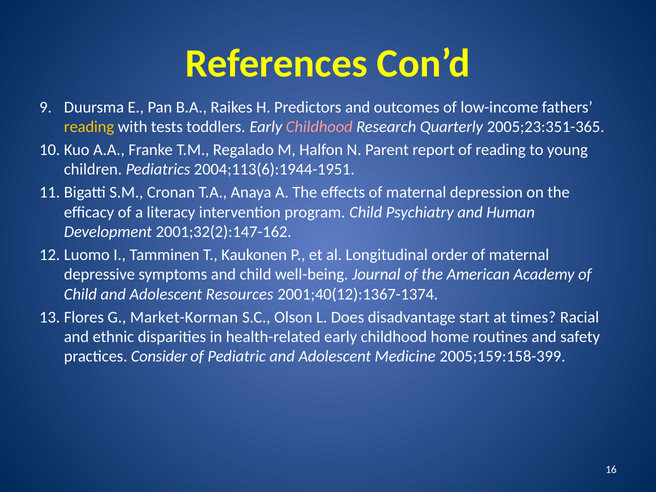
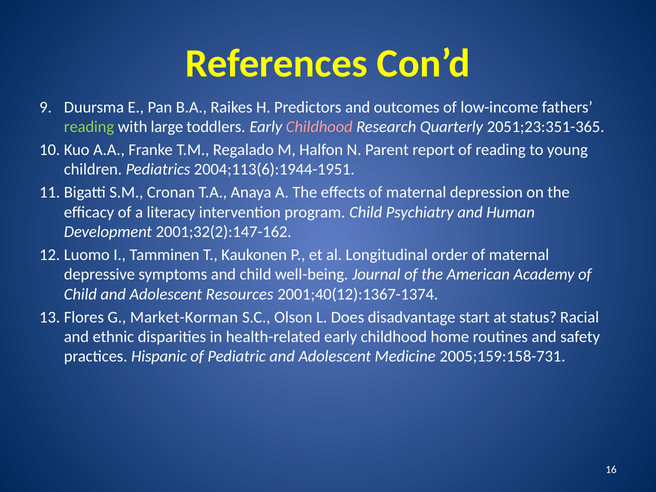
reading at (89, 127) colour: yellow -> light green
tests: tests -> large
2005;23:351-365: 2005;23:351-365 -> 2051;23:351-365
times: times -> status
Consider: Consider -> Hispanic
2005;159:158-399: 2005;159:158-399 -> 2005;159:158-731
